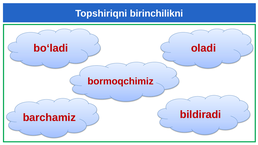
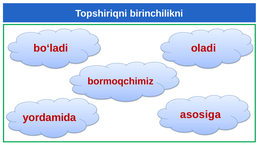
bildiradi: bildiradi -> asosiga
barchamiz: barchamiz -> yordamida
